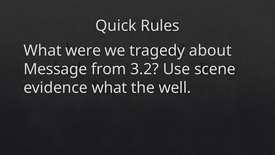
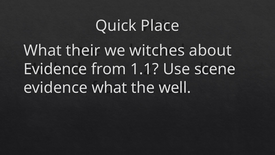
Rules: Rules -> Place
were: were -> their
tragedy: tragedy -> witches
Message at (55, 69): Message -> Evidence
3.2: 3.2 -> 1.1
